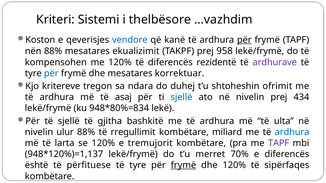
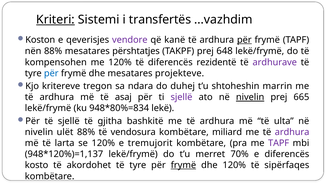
Kriteri underline: none -> present
thelbësore: thelbësore -> transfertës
vendore colour: blue -> purple
ekualizimit: ekualizimit -> përshtatjes
958: 958 -> 648
korrektuar: korrektuar -> projekteve
ofrimit: ofrimit -> marrin
sjellë at (181, 97) colour: blue -> purple
nivelin at (250, 97) underline: none -> present
434: 434 -> 665
ulur: ulur -> ulët
rregullimit: rregullimit -> vendosura
ardhura at (292, 132) colour: blue -> purple
është: është -> kosto
përfituese: përfituese -> akordohet
